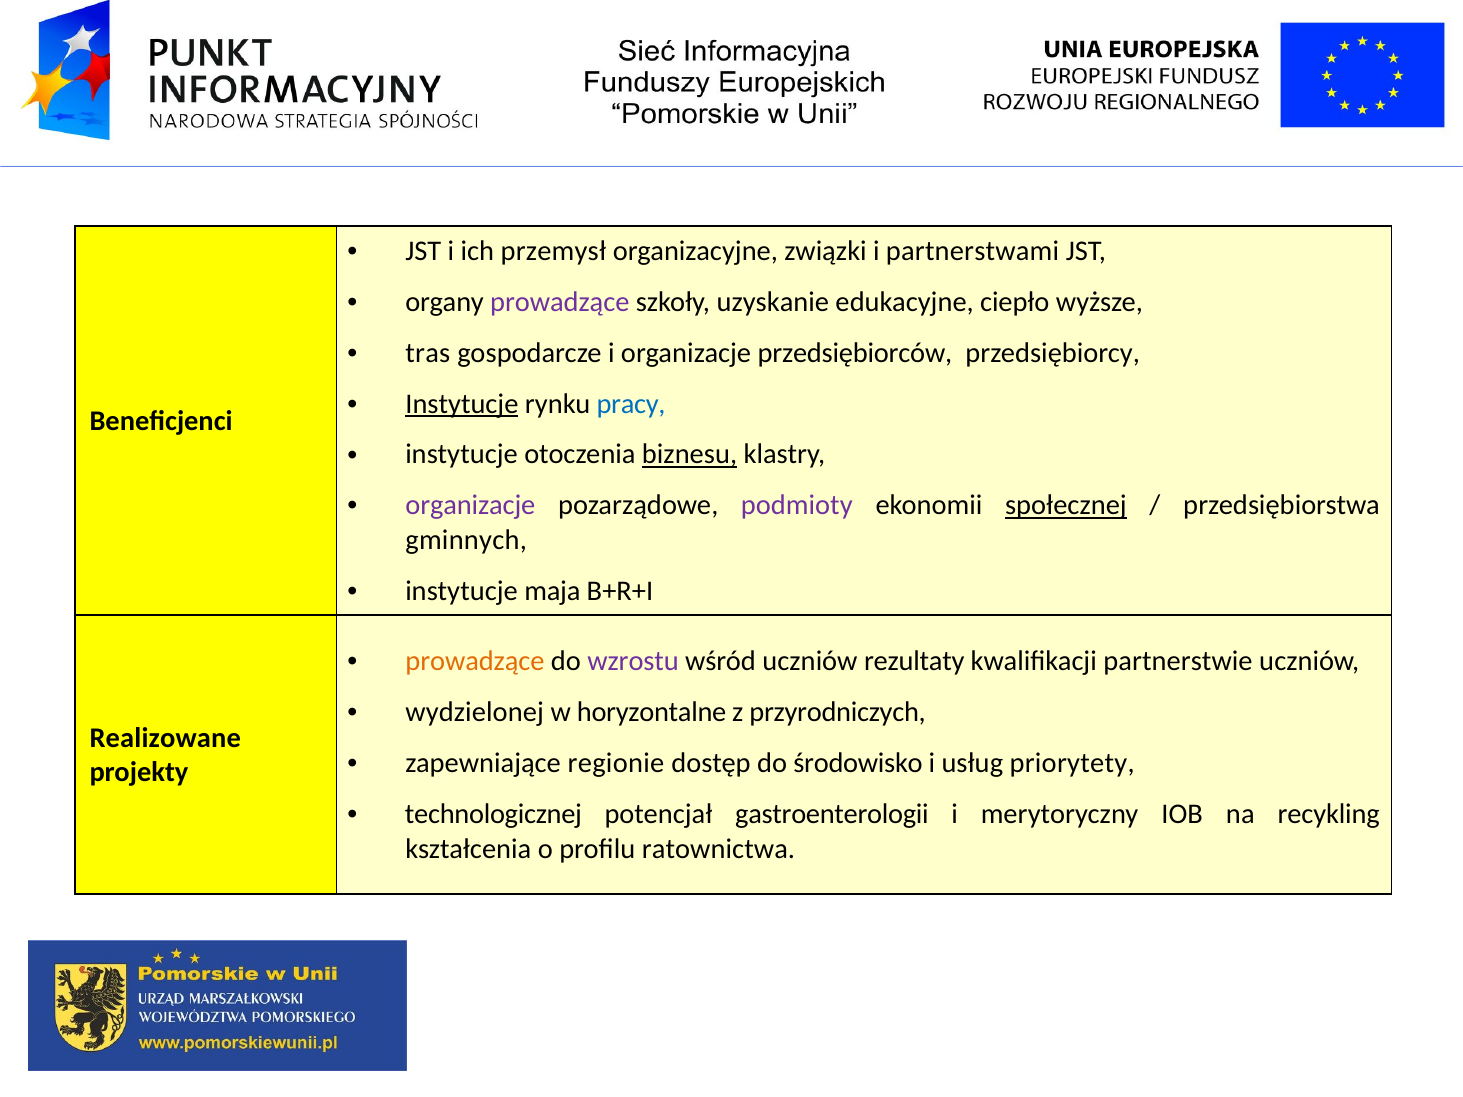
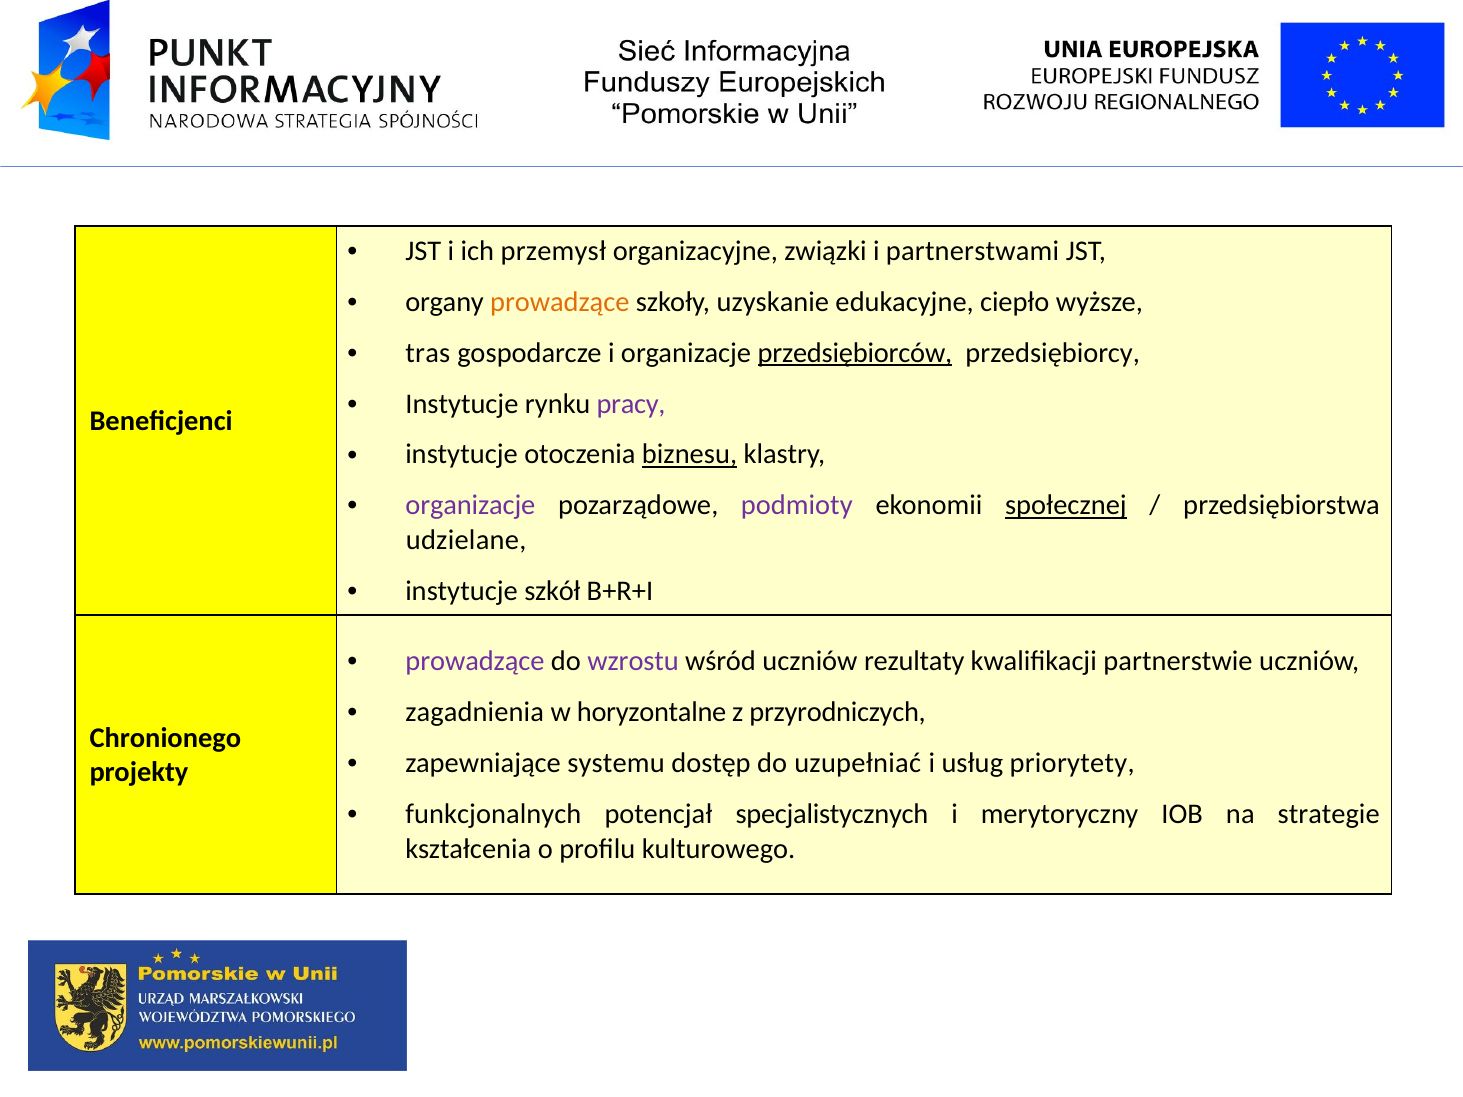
prowadzące at (560, 302) colour: purple -> orange
przedsiębiorców underline: none -> present
Instytucje at (462, 404) underline: present -> none
pracy colour: blue -> purple
gminnych: gminnych -> udzielane
maja: maja -> szkół
prowadzące at (475, 662) colour: orange -> purple
wydzielonej: wydzielonej -> zagadnienia
Realizowane: Realizowane -> Chronionego
regionie: regionie -> systemu
środowisko: środowisko -> uzupełniać
technologicznej: technologicznej -> funkcjonalnych
gastroenterologii: gastroenterologii -> specjalistycznych
recykling: recykling -> strategie
ratownictwa: ratownictwa -> kulturowego
